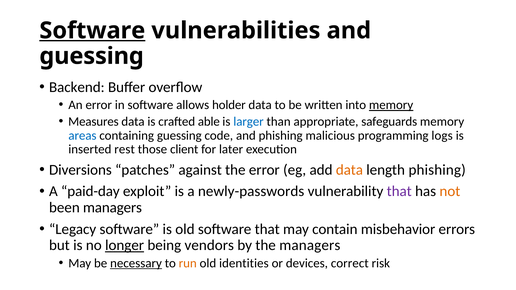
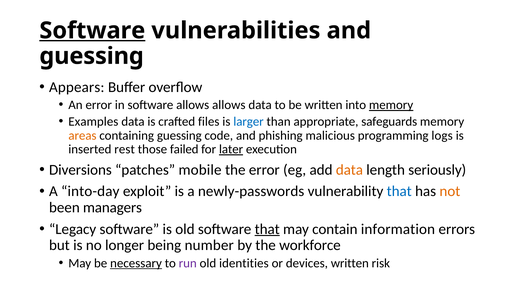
Backend: Backend -> Appears
allows holder: holder -> allows
Measures: Measures -> Examples
able: able -> files
areas colour: blue -> orange
client: client -> failed
later underline: none -> present
against: against -> mobile
length phishing: phishing -> seriously
paid-day: paid-day -> into-day
that at (399, 191) colour: purple -> blue
that at (267, 229) underline: none -> present
misbehavior: misbehavior -> information
longer underline: present -> none
vendors: vendors -> number
the managers: managers -> workforce
run colour: orange -> purple
devices correct: correct -> written
